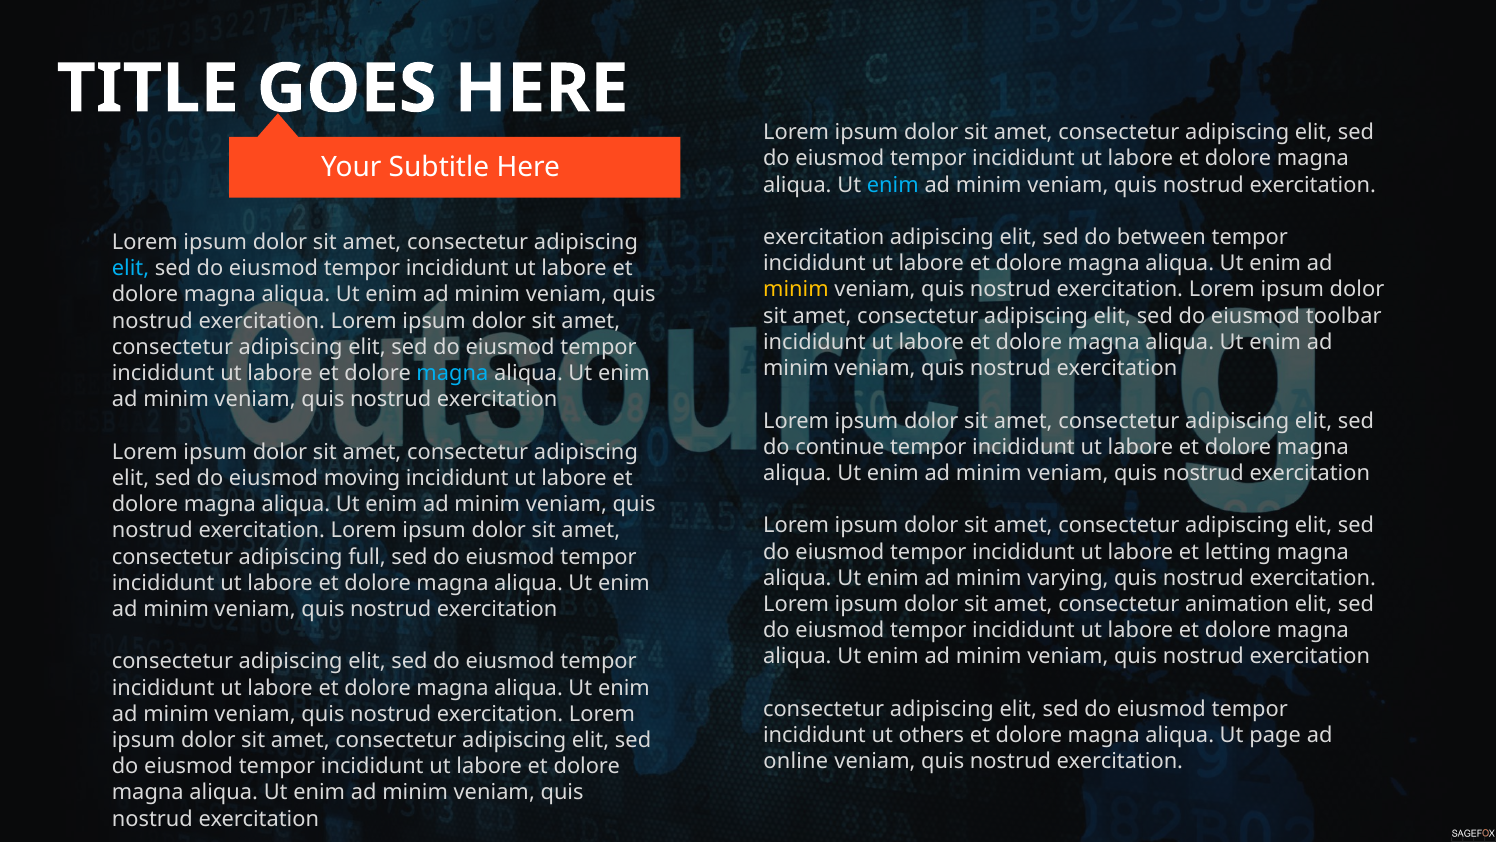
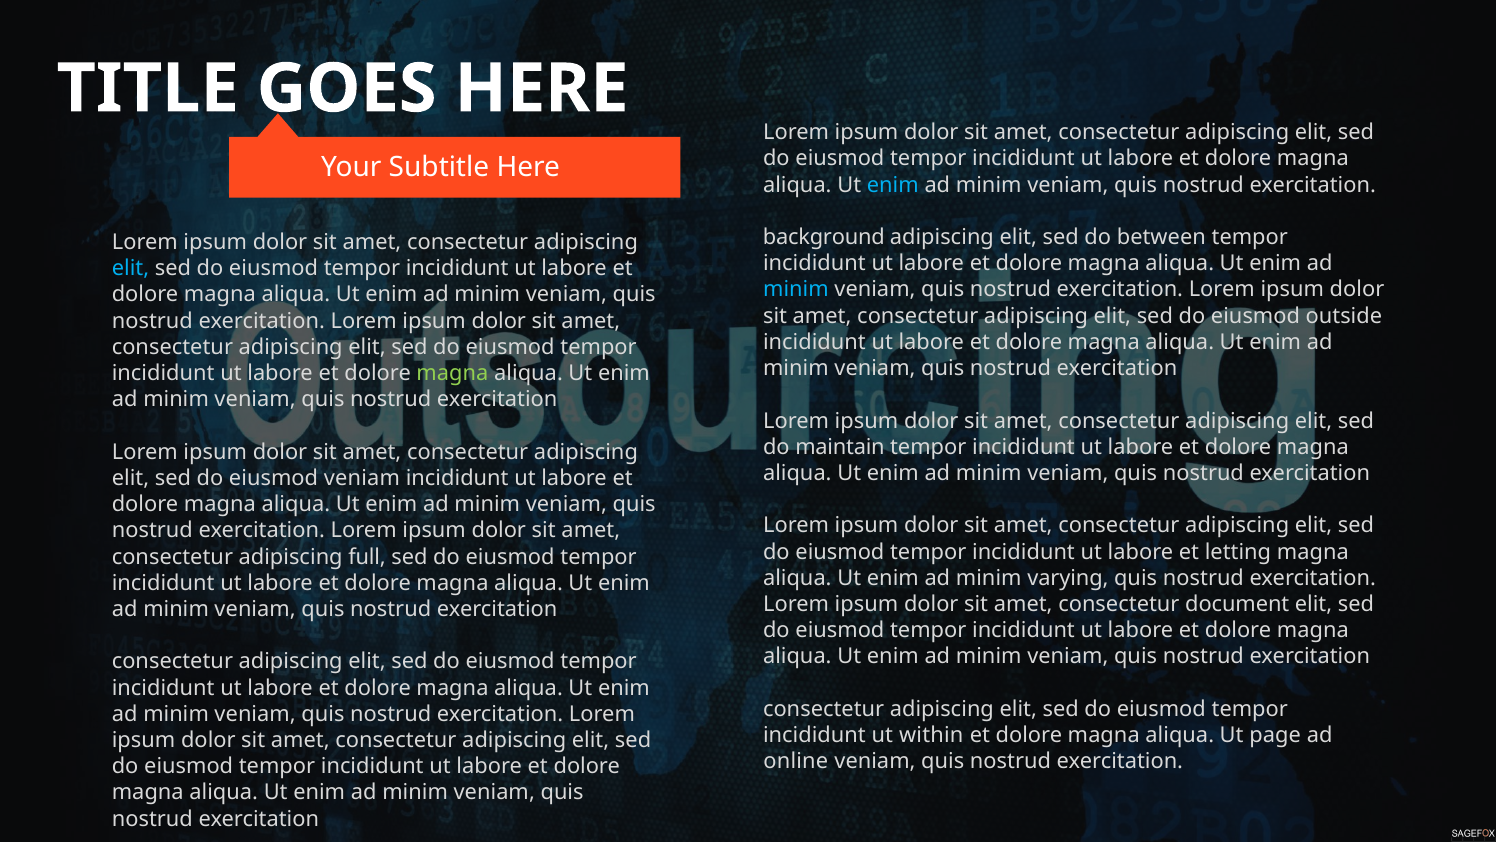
exercitation at (824, 237): exercitation -> background
minim at (796, 290) colour: yellow -> light blue
toolbar: toolbar -> outside
magna at (452, 373) colour: light blue -> light green
continue: continue -> maintain
eiusmod moving: moving -> veniam
animation: animation -> document
others: others -> within
